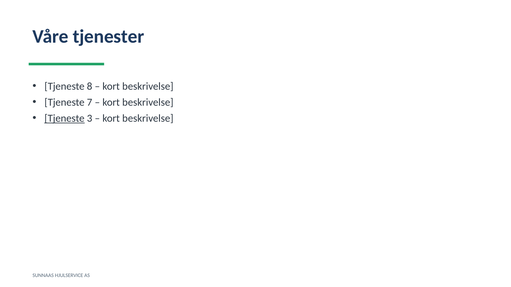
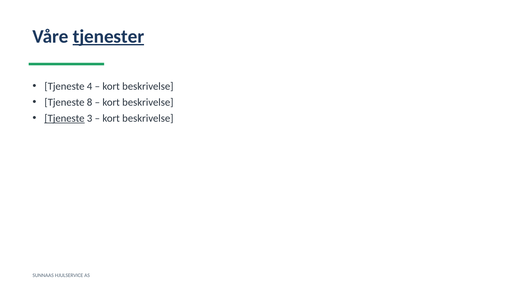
tjenester underline: none -> present
8: 8 -> 4
7: 7 -> 8
